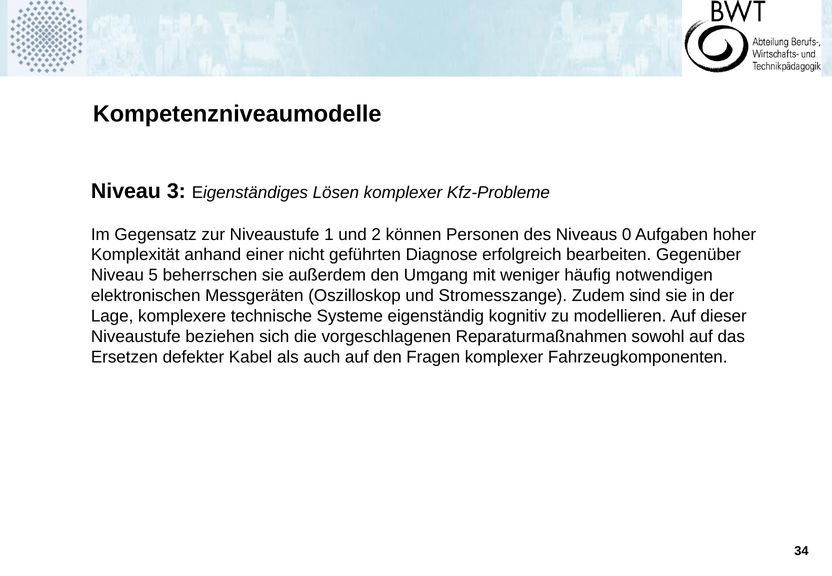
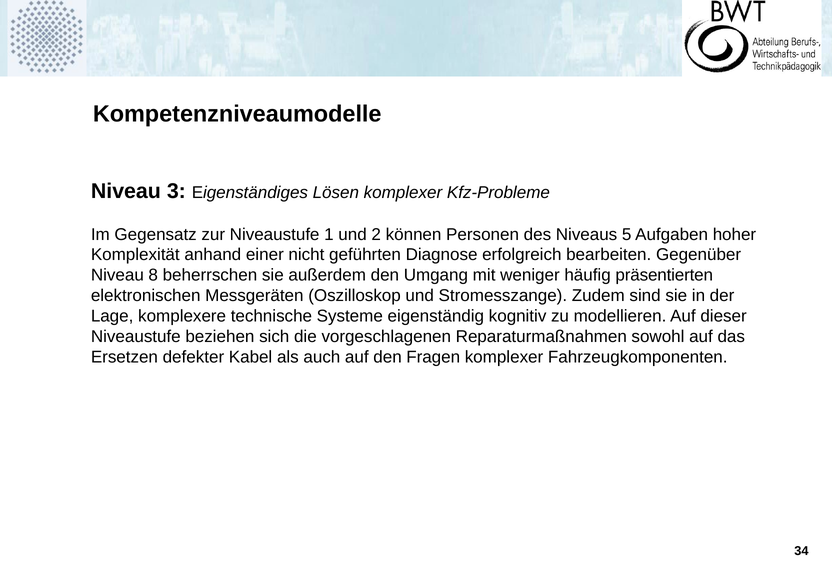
0: 0 -> 5
5: 5 -> 8
notwendigen: notwendigen -> präsentierten
